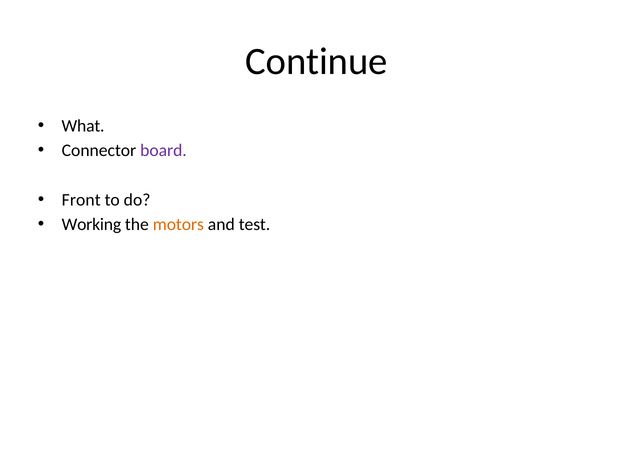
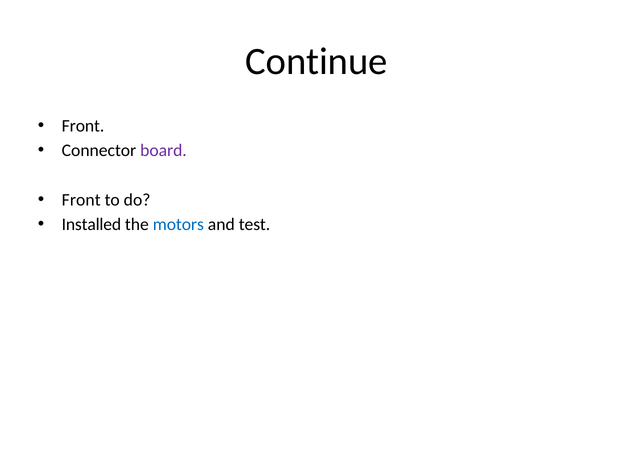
What at (83, 126): What -> Front
Working: Working -> Installed
motors colour: orange -> blue
